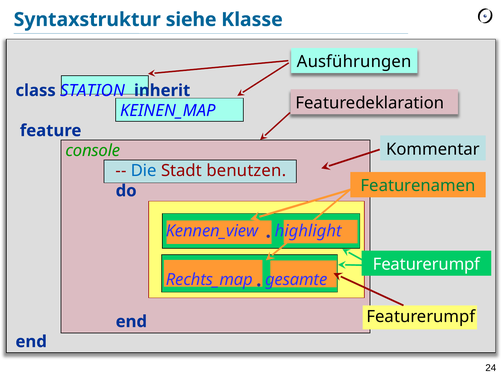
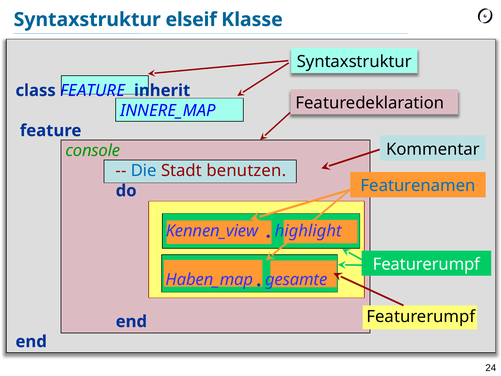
siehe: siehe -> elseif
Ausführungen at (354, 62): Ausführungen -> Syntaxstruktur
class STATION: STATION -> FEATURE
KEINEN_MAP: KEINEN_MAP -> INNERE_MAP
Featurenamen colour: green -> blue
Rechts_map: Rechts_map -> Haben_map
